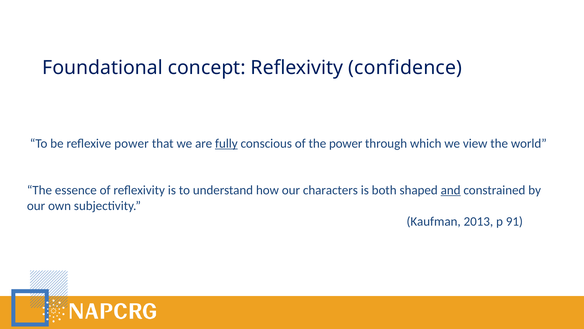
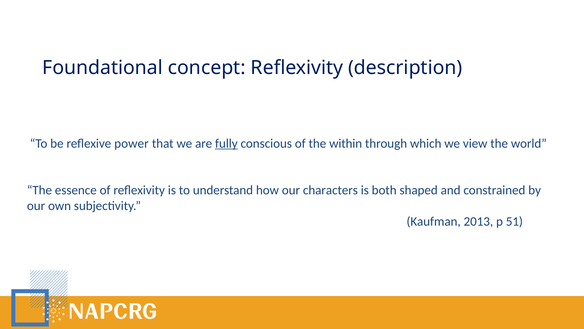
confidence: confidence -> description
the power: power -> within
and underline: present -> none
91: 91 -> 51
